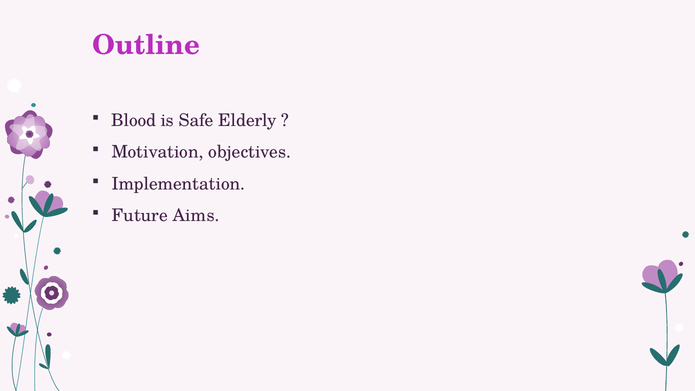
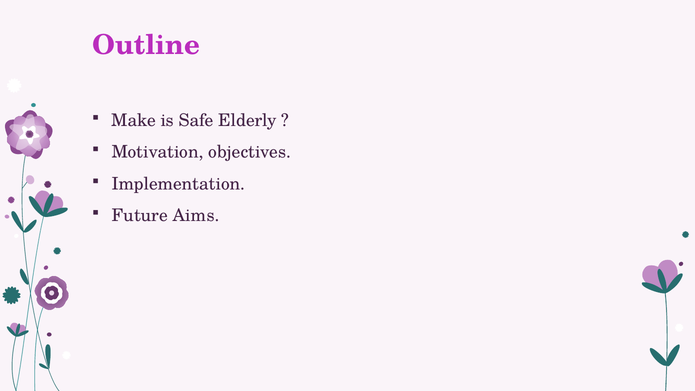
Blood: Blood -> Make
